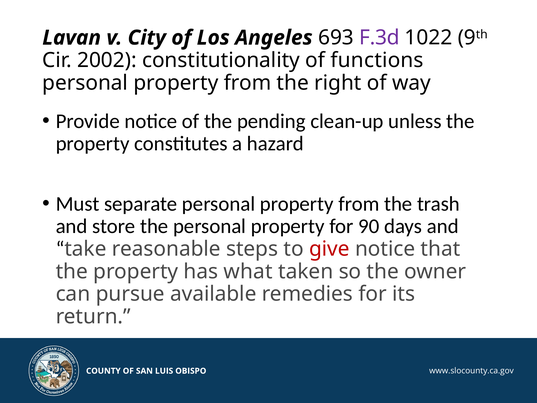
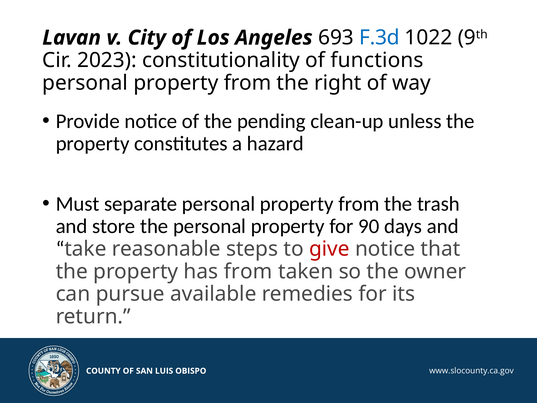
F.3d colour: purple -> blue
2002: 2002 -> 2023
has what: what -> from
